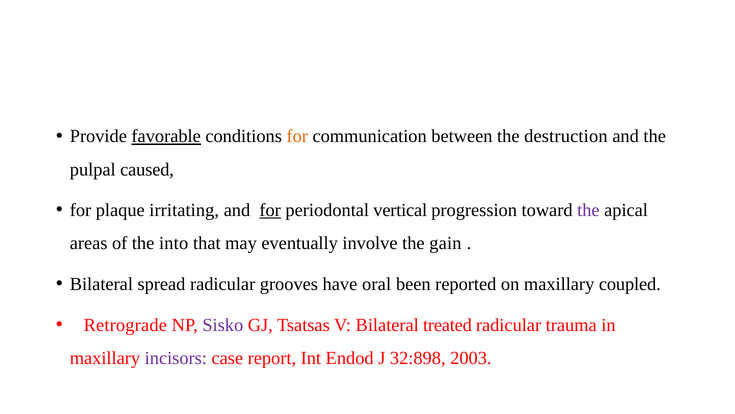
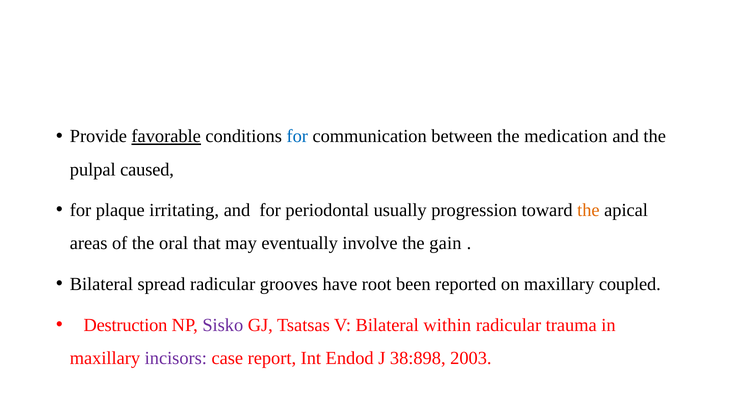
for at (297, 136) colour: orange -> blue
destruction: destruction -> medication
for at (270, 210) underline: present -> none
vertical: vertical -> usually
the at (588, 210) colour: purple -> orange
into: into -> oral
oral: oral -> root
Retrograde: Retrograde -> Destruction
treated: treated -> within
32:898: 32:898 -> 38:898
